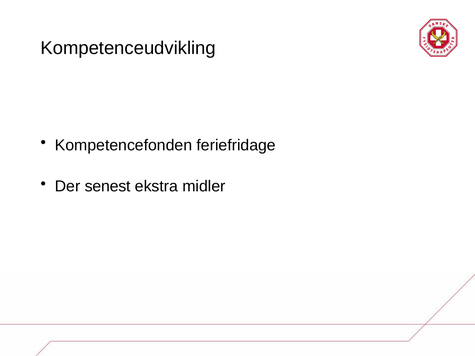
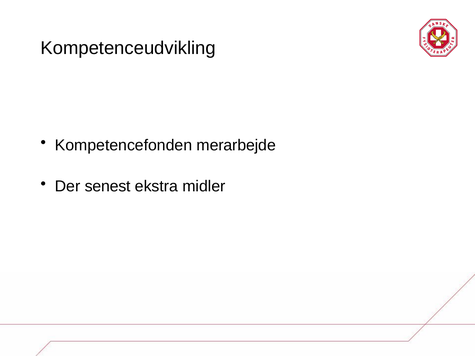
feriefridage: feriefridage -> merarbejde
